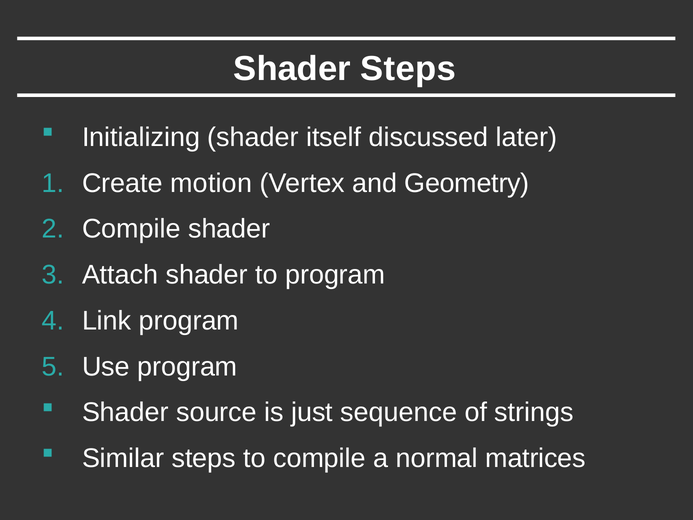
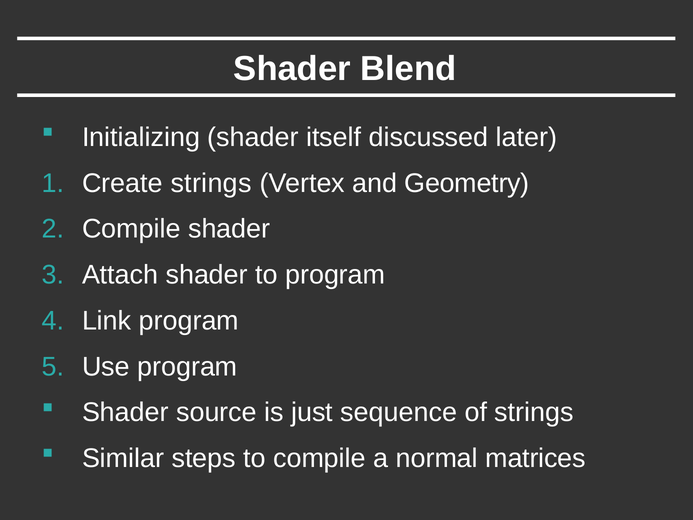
Shader Steps: Steps -> Blend
Create motion: motion -> strings
